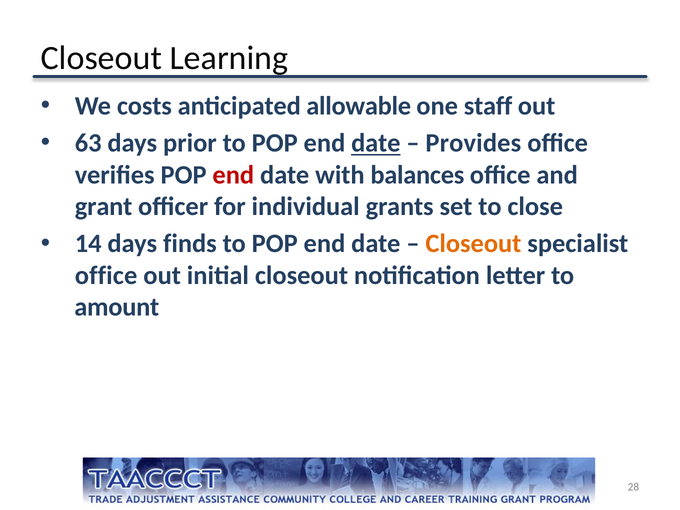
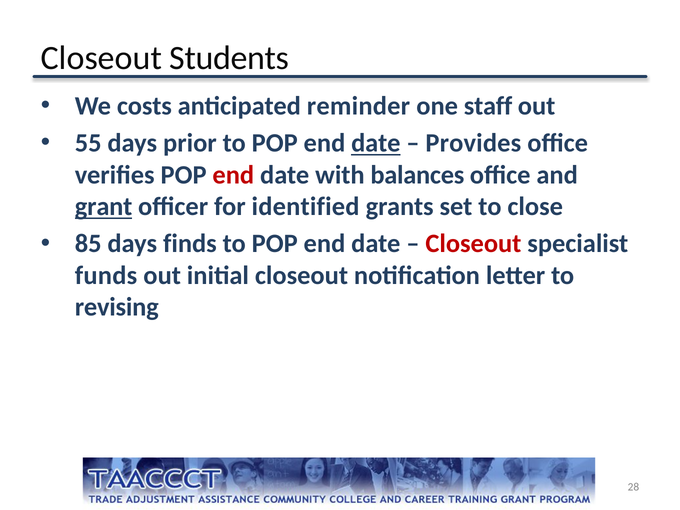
Learning: Learning -> Students
allowable: allowable -> reminder
63: 63 -> 55
grant underline: none -> present
individual: individual -> identified
14: 14 -> 85
Closeout at (473, 244) colour: orange -> red
office at (106, 275): office -> funds
amount: amount -> revising
